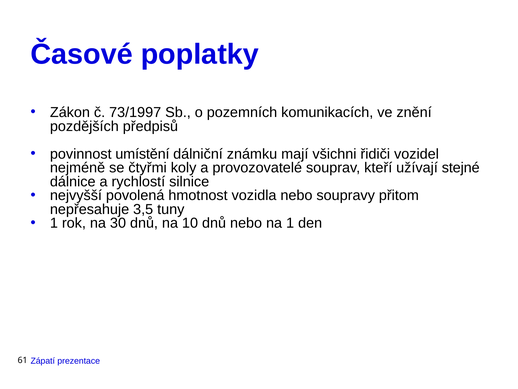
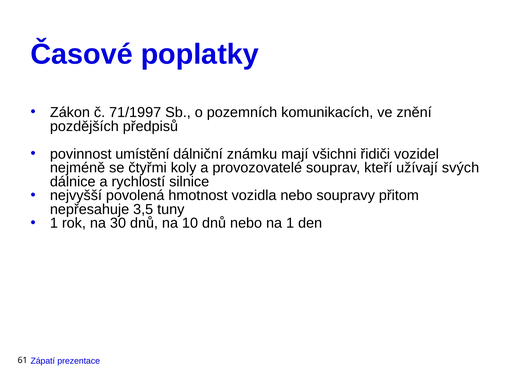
73/1997: 73/1997 -> 71/1997
stejné: stejné -> svých
